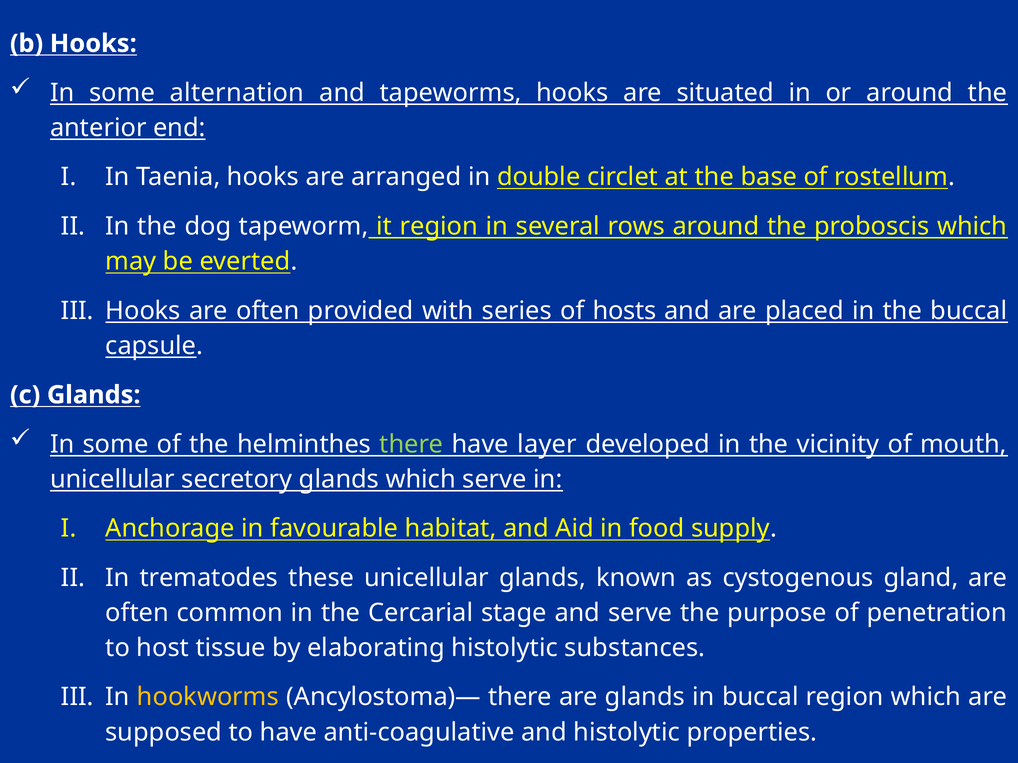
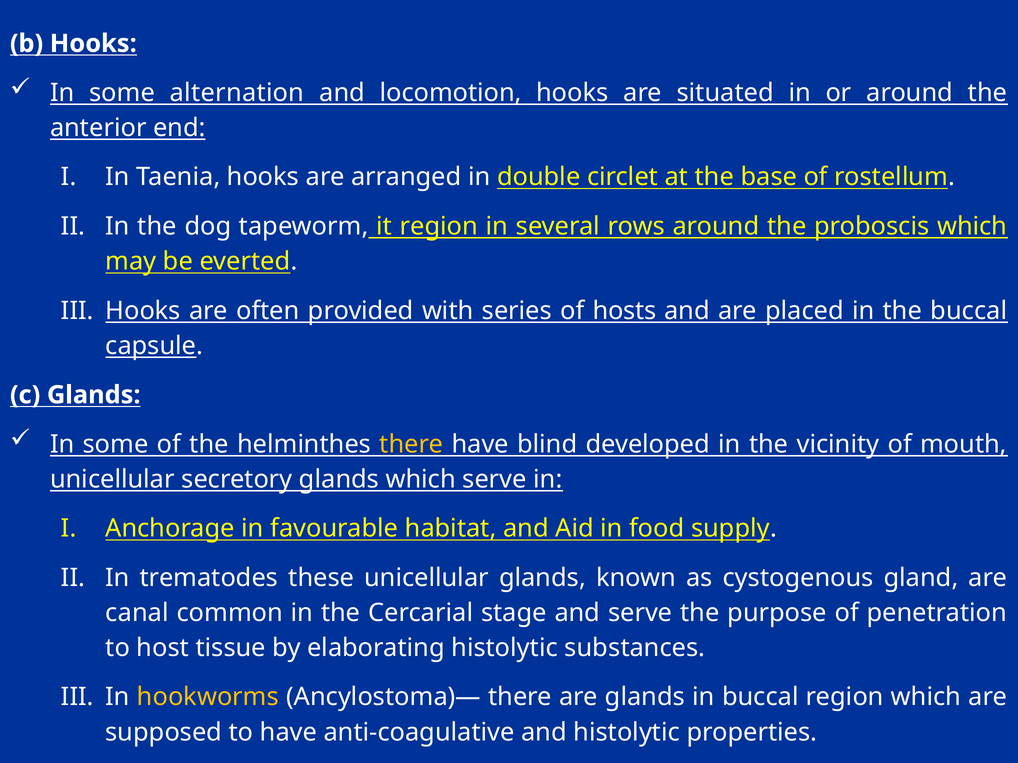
tapeworms: tapeworms -> locomotion
there at (411, 444) colour: light green -> yellow
layer: layer -> blind
often at (137, 613): often -> canal
